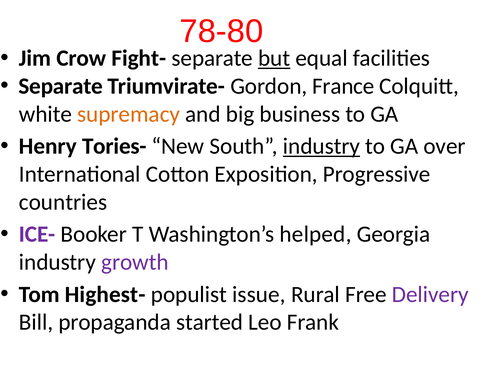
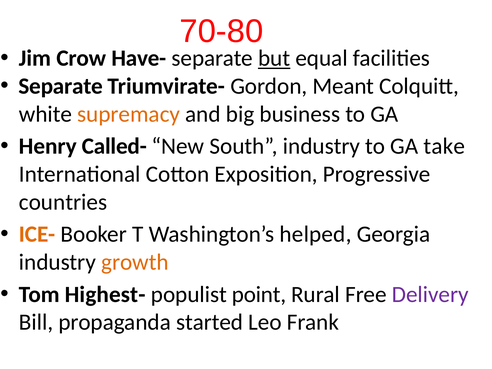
78-80: 78-80 -> 70-80
Fight-: Fight- -> Have-
France: France -> Meant
Tories-: Tories- -> Called-
industry at (322, 146) underline: present -> none
over: over -> take
ICE- colour: purple -> orange
growth colour: purple -> orange
issue: issue -> point
